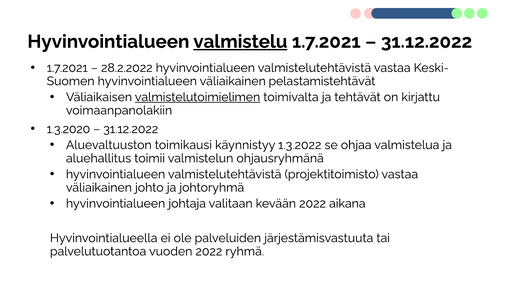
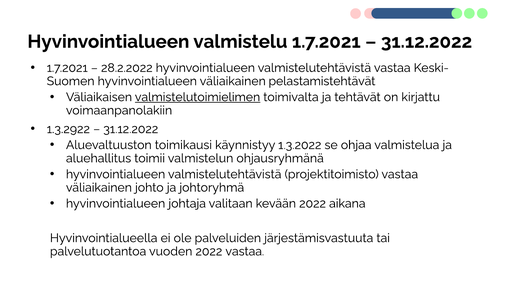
valmistelu underline: present -> none
1.3.2020: 1.3.2020 -> 1.3.2922
2022 ryhmä: ryhmä -> vastaa
